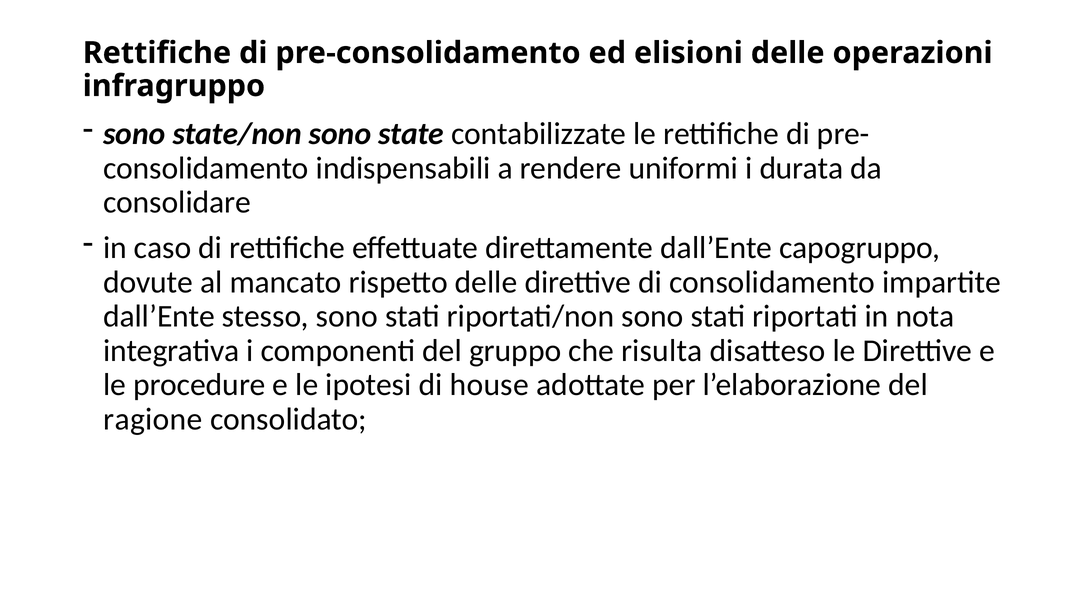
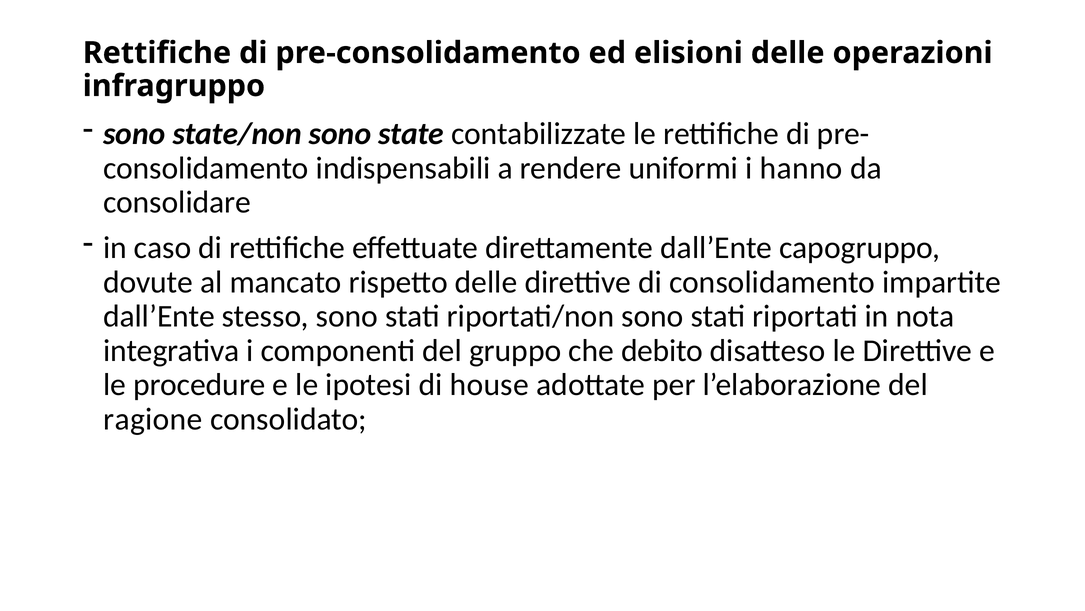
durata: durata -> hanno
risulta: risulta -> debito
